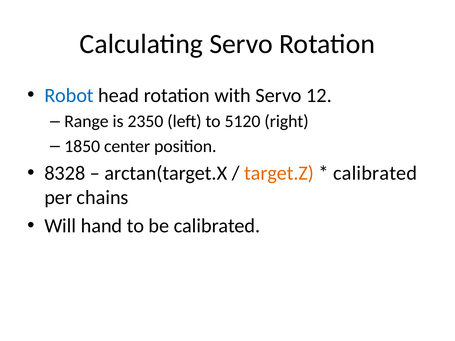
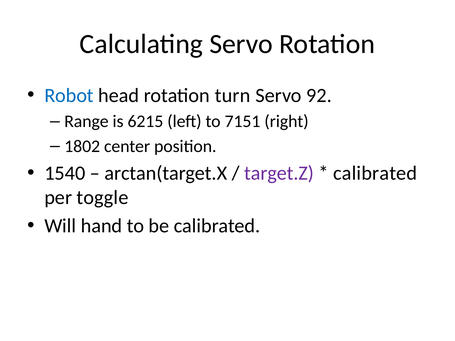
with: with -> turn
12: 12 -> 92
2350: 2350 -> 6215
5120: 5120 -> 7151
1850: 1850 -> 1802
8328: 8328 -> 1540
target.Z colour: orange -> purple
chains: chains -> toggle
